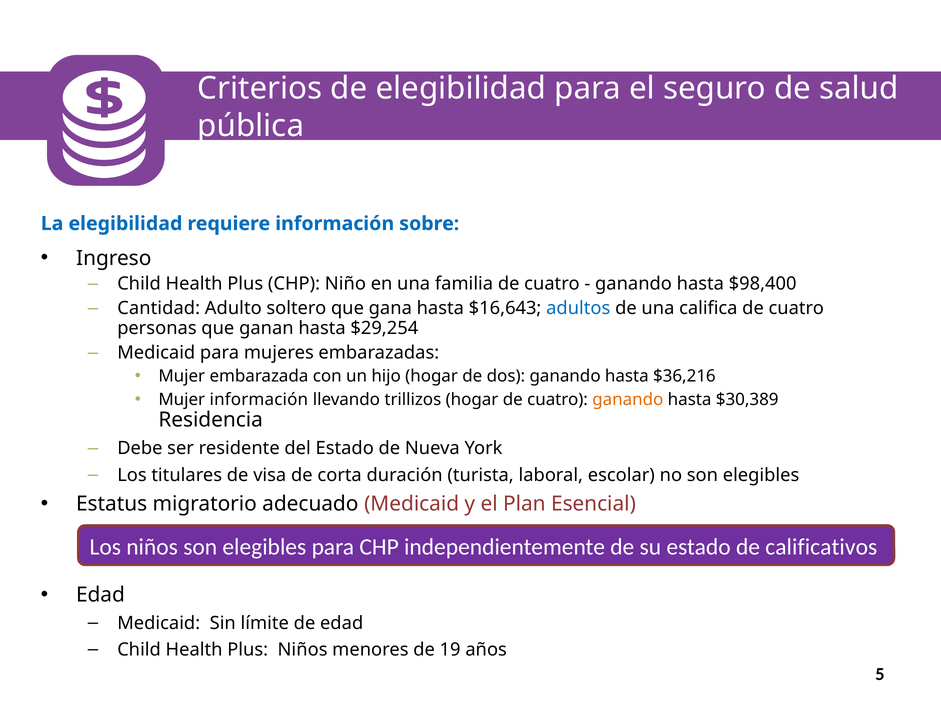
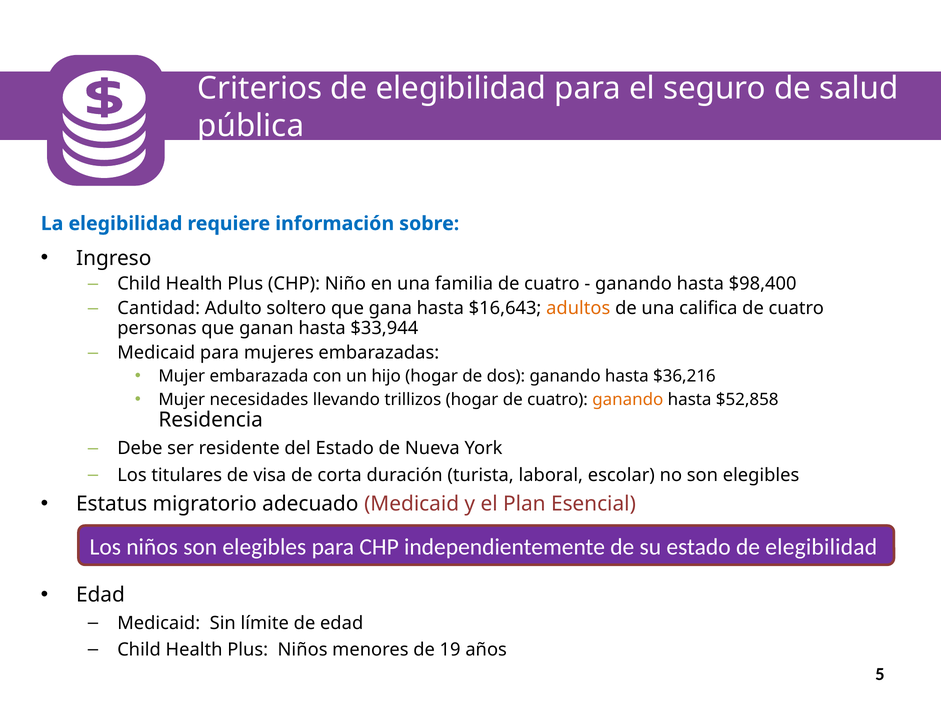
adultos colour: blue -> orange
$29,254: $29,254 -> $33,944
Mujer información: información -> necesidades
$30,389: $30,389 -> $52,858
estado de calificativos: calificativos -> elegibilidad
